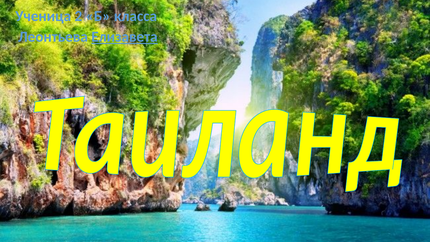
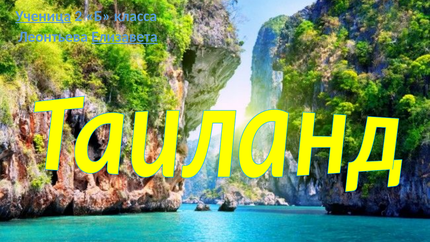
Ученица underline: none -> present
